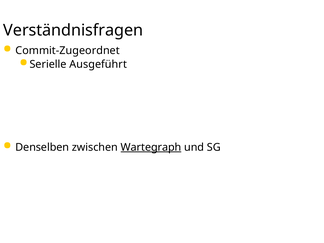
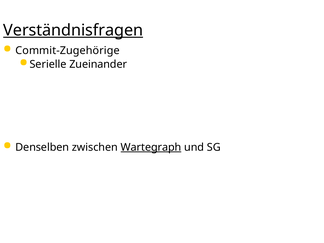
Verständnisfragen underline: none -> present
Commit-Zugeordnet: Commit-Zugeordnet -> Commit-Zugehörige
Ausgeführt: Ausgeführt -> Zueinander
